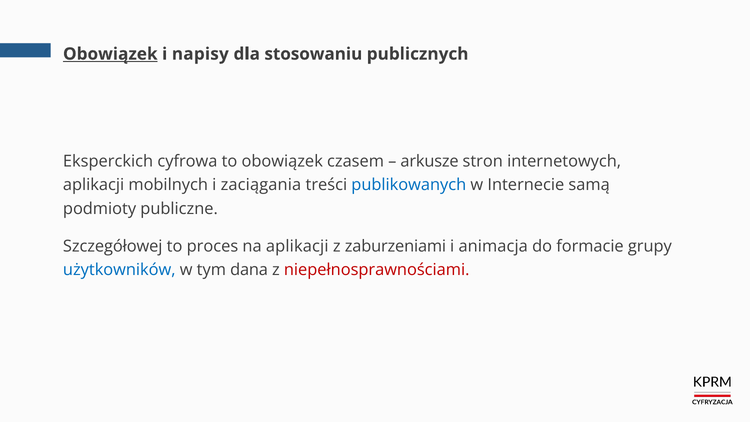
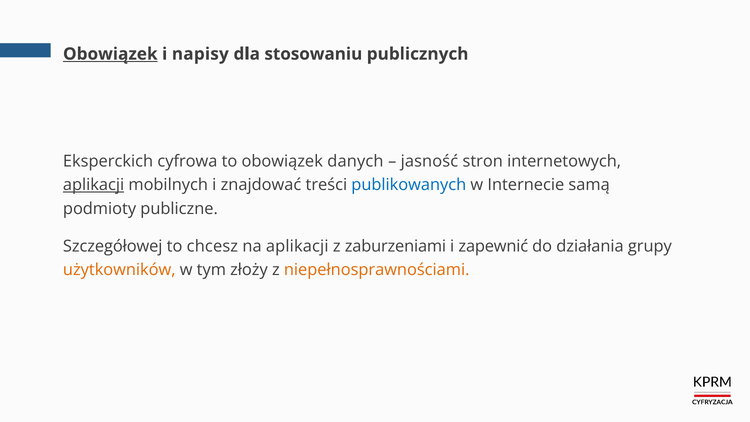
czasem: czasem -> danych
arkusze: arkusze -> jasność
aplikacji at (94, 185) underline: none -> present
zaciągania: zaciągania -> znajdować
proces: proces -> chcesz
animacja: animacja -> zapewnić
formacie: formacie -> działania
użytkowników colour: blue -> orange
dana: dana -> złoży
niepełnosprawnościami colour: red -> orange
